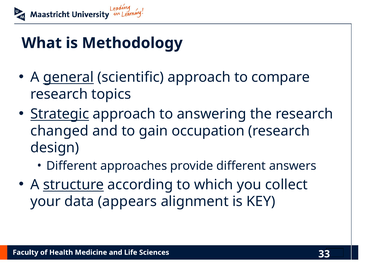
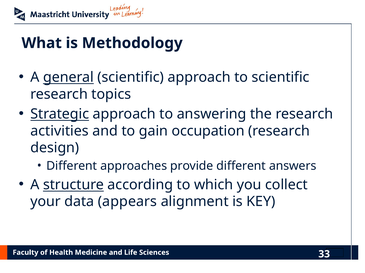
to compare: compare -> scientific
changed: changed -> activities
